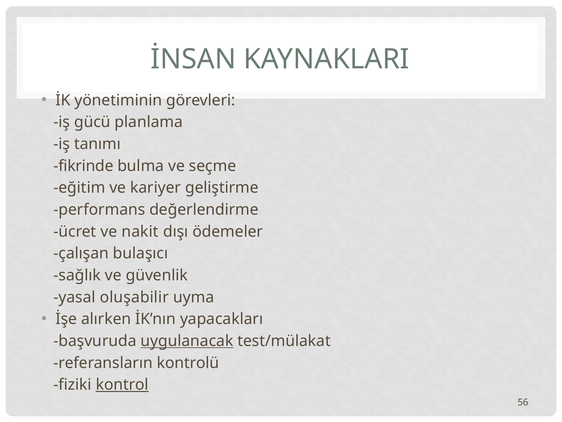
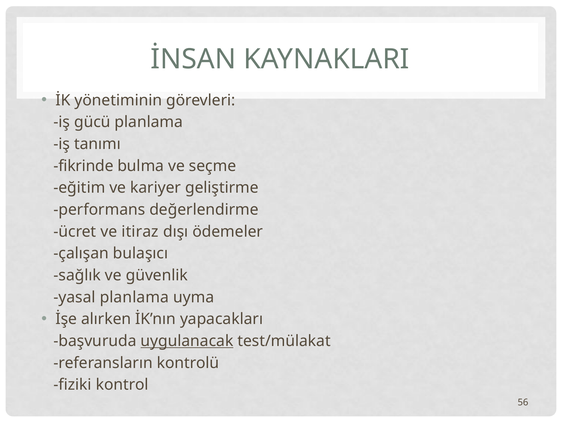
nakit: nakit -> itiraz
yasal oluşabilir: oluşabilir -> planlama
kontrol underline: present -> none
